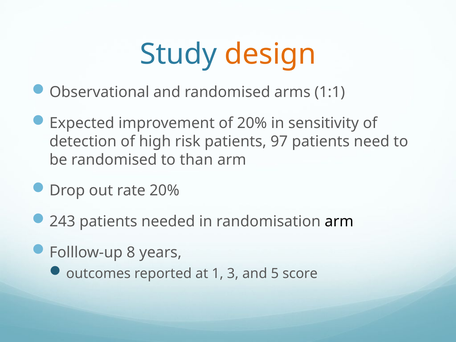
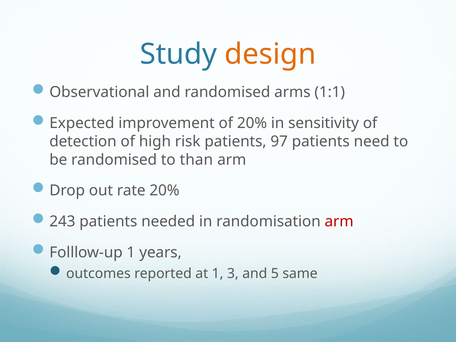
arm at (339, 221) colour: black -> red
Folllow-up 8: 8 -> 1
score: score -> same
